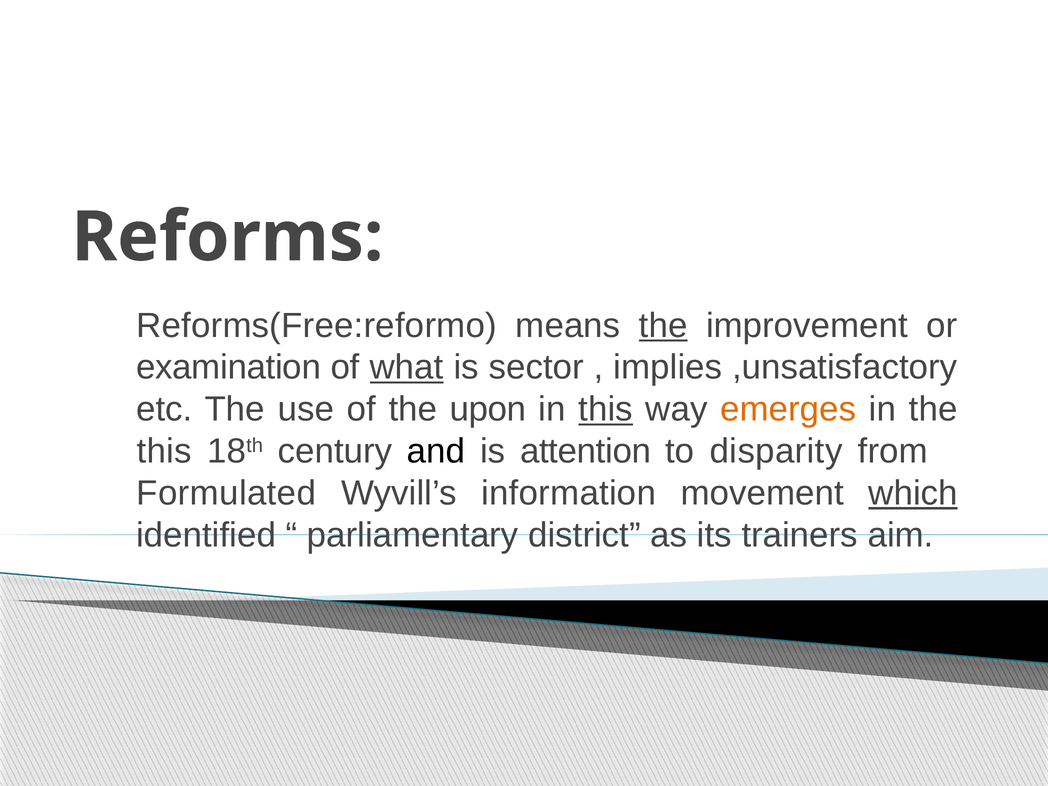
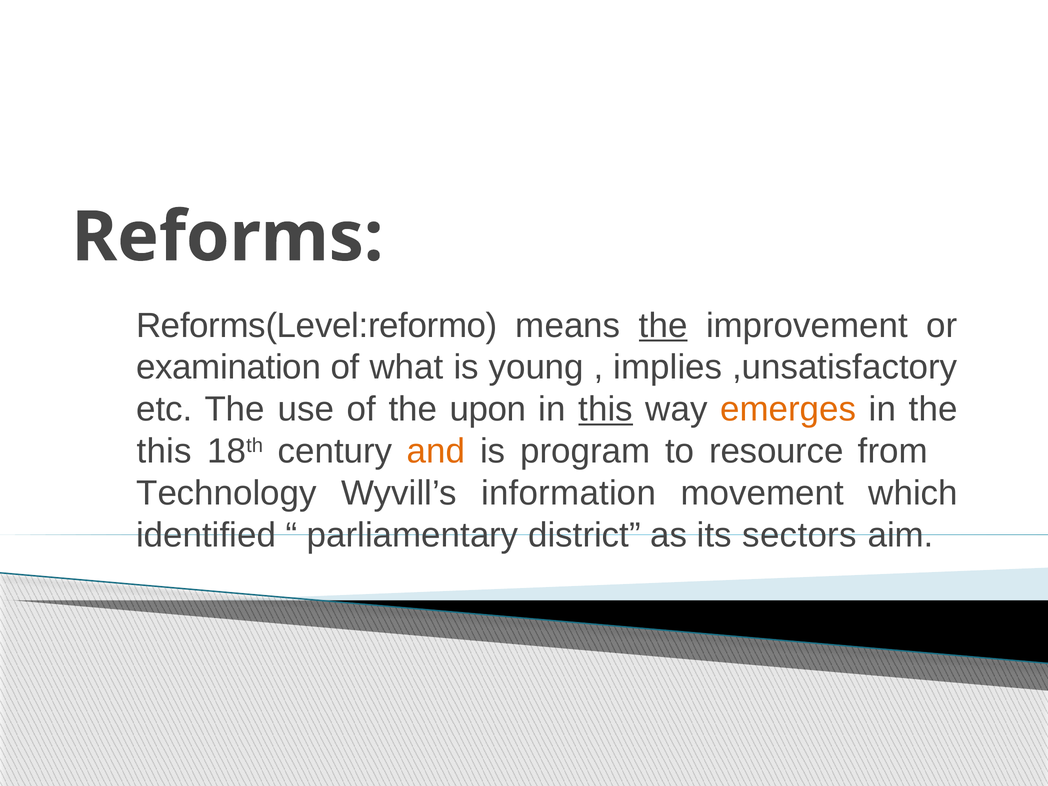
Reforms(Free:reformo: Reforms(Free:reformo -> Reforms(Level:reformo
what underline: present -> none
sector: sector -> young
and colour: black -> orange
attention: attention -> program
disparity: disparity -> resource
Formulated: Formulated -> Technology
which underline: present -> none
trainers: trainers -> sectors
